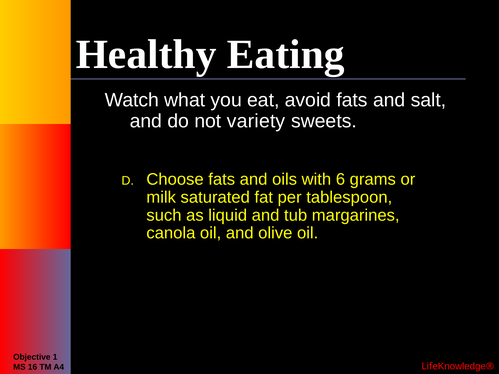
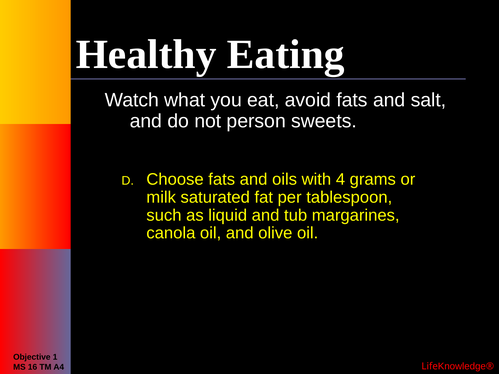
variety: variety -> person
6: 6 -> 4
